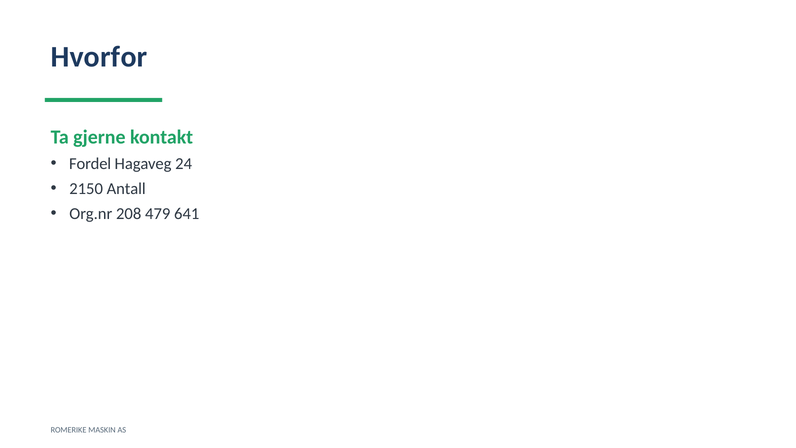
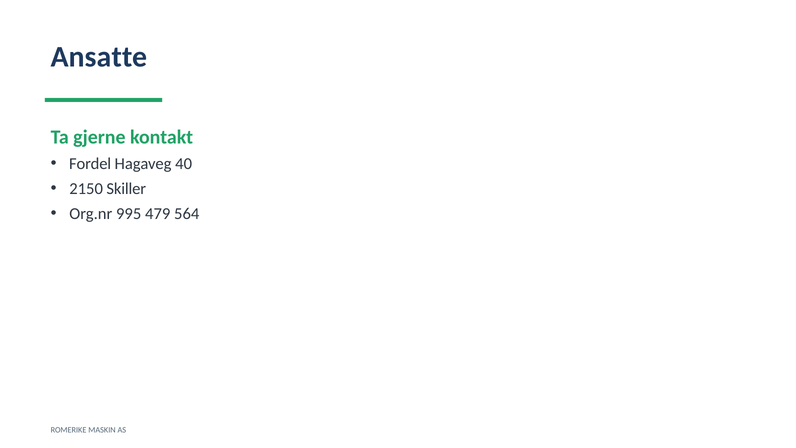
Hvorfor: Hvorfor -> Ansatte
24: 24 -> 40
Antall: Antall -> Skiller
208: 208 -> 995
641: 641 -> 564
